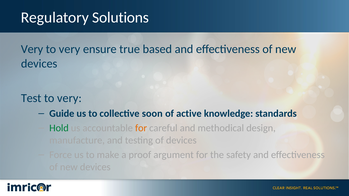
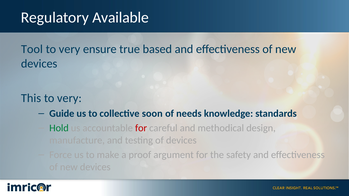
Solutions: Solutions -> Available
Very at (32, 49): Very -> Tool
Test: Test -> This
active: active -> needs
for at (141, 128) colour: orange -> red
